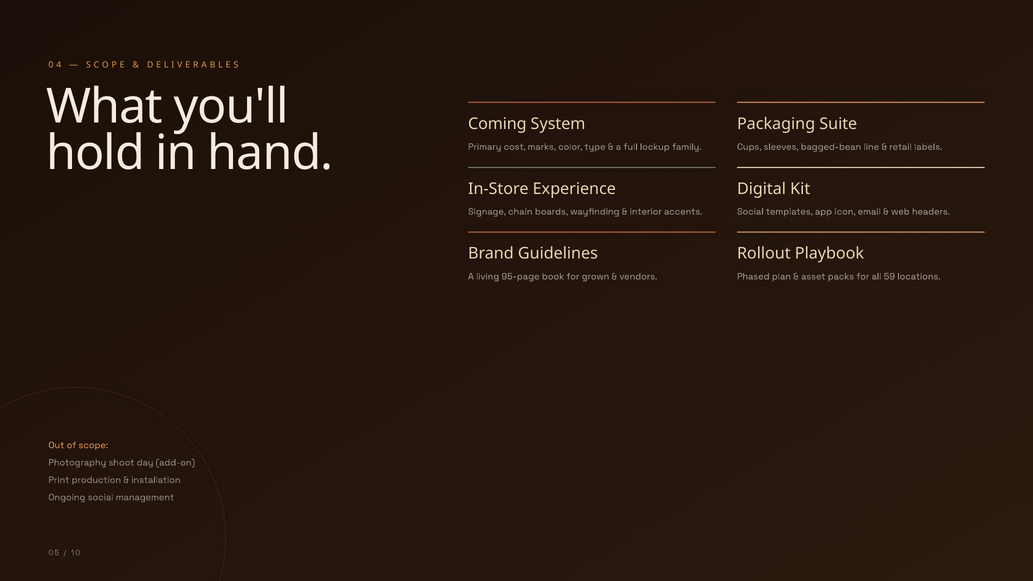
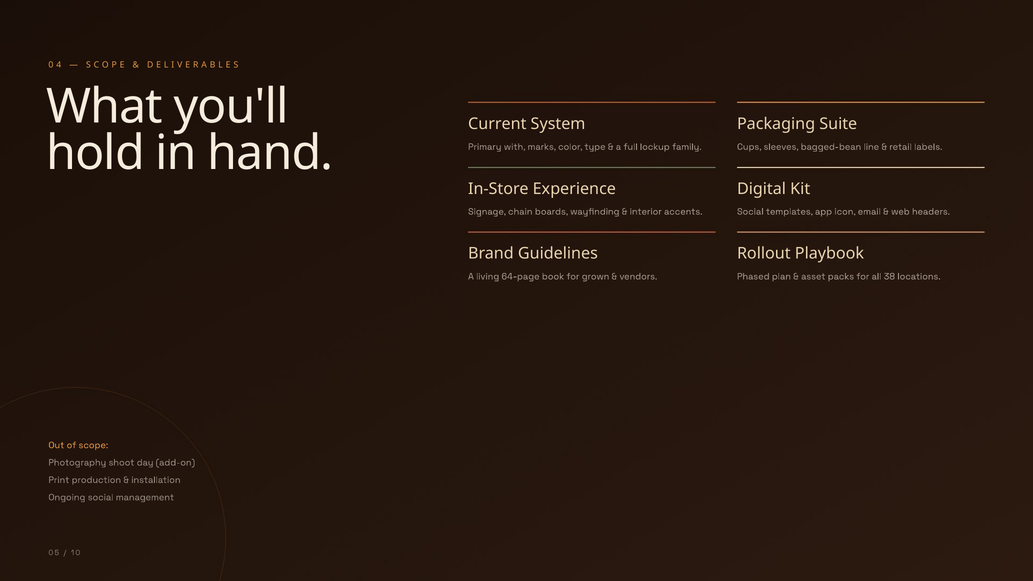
Coming: Coming -> Current
cost: cost -> with
95-page: 95-page -> 64-page
59: 59 -> 38
